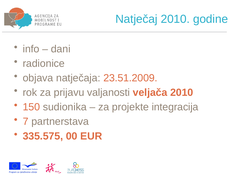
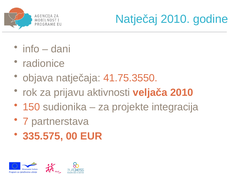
23.51.2009: 23.51.2009 -> 41.75.3550
valjanosti: valjanosti -> aktivnosti
